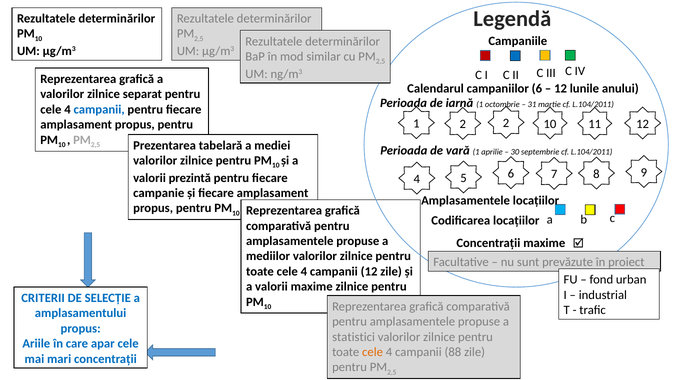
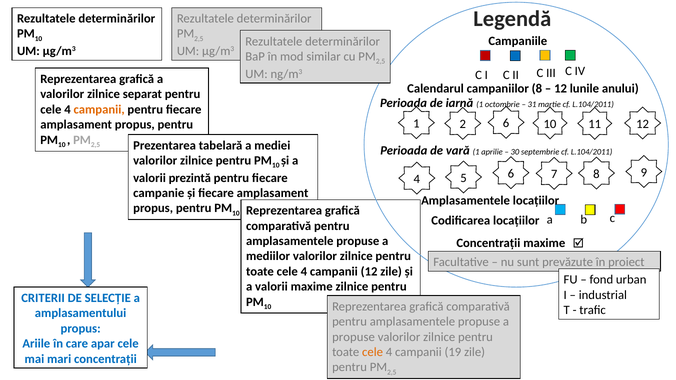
campaniilor 6: 6 -> 8
campanii at (99, 110) colour: blue -> orange
2 2: 2 -> 6
statistici at (354, 337): statistici -> propuse
88: 88 -> 19
